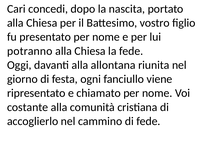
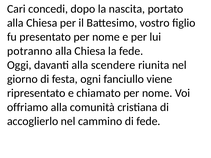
allontana: allontana -> scendere
costante: costante -> offriamo
